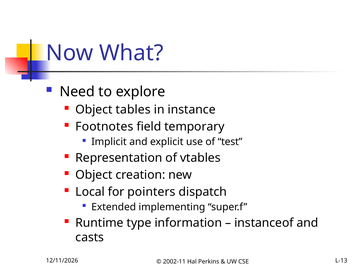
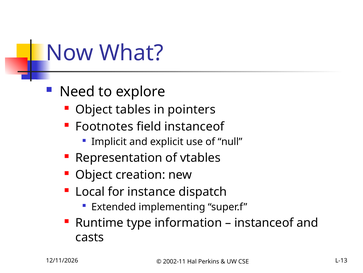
instance: instance -> pointers
field temporary: temporary -> instanceof
test: test -> null
pointers: pointers -> instance
